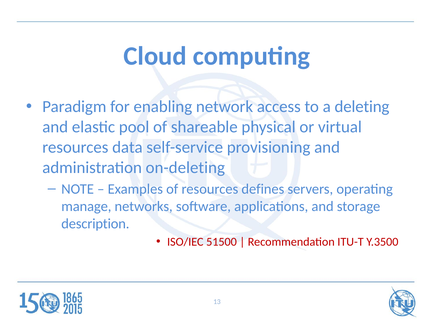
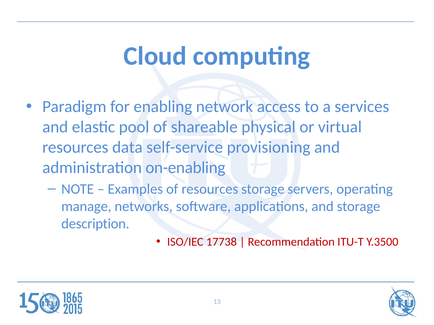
deleting: deleting -> services
on-deleting: on-deleting -> on-enabling
resources defines: defines -> storage
51500: 51500 -> 17738
